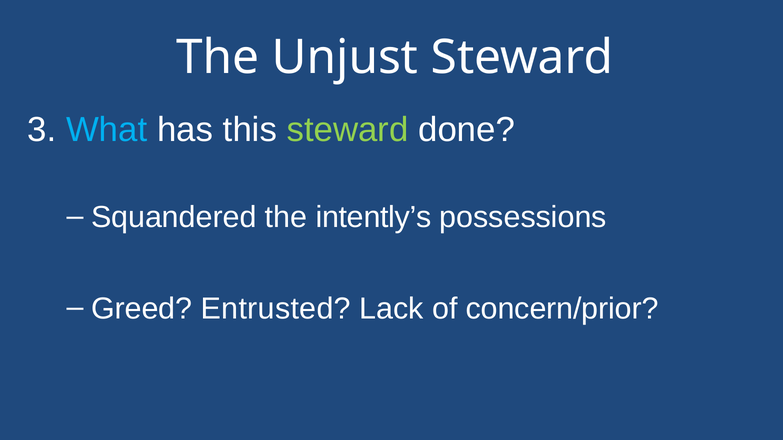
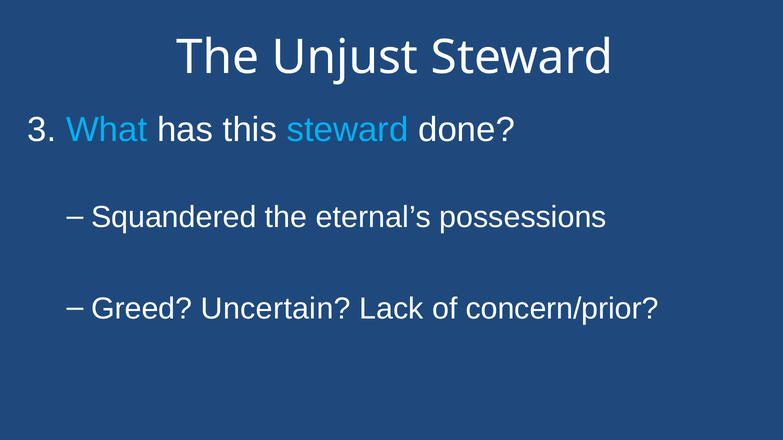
steward at (348, 130) colour: light green -> light blue
intently’s: intently’s -> eternal’s
Entrusted: Entrusted -> Uncertain
